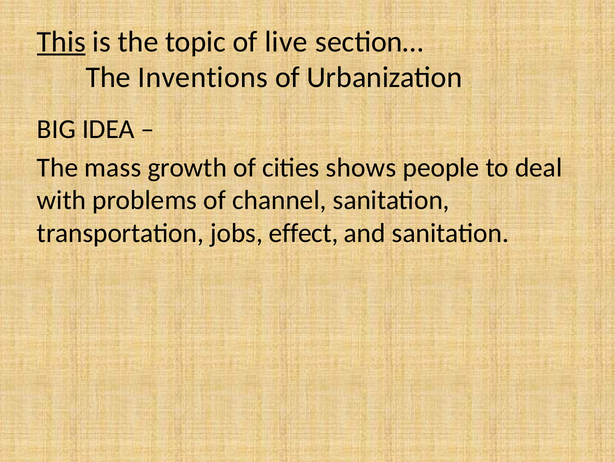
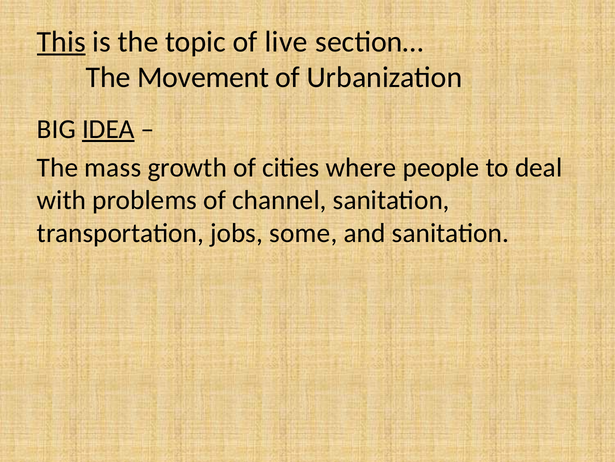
Inventions: Inventions -> Movement
IDEA underline: none -> present
shows: shows -> where
effect: effect -> some
